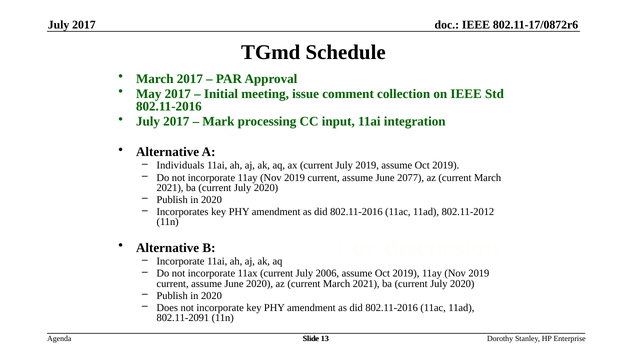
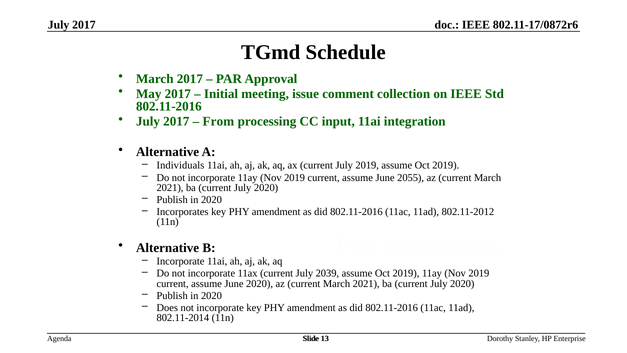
Mark: Mark -> From
2077: 2077 -> 2055
2006: 2006 -> 2039
802.11-2091: 802.11-2091 -> 802.11-2014
